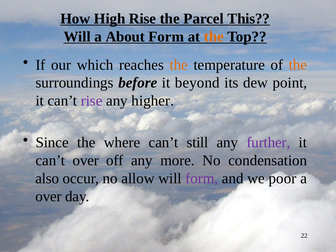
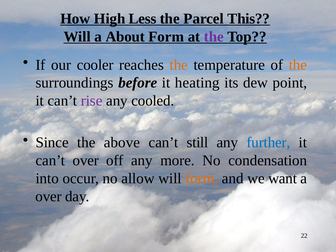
High Rise: Rise -> Less
the at (214, 37) colour: orange -> purple
which: which -> cooler
beyond: beyond -> heating
higher: higher -> cooled
where: where -> above
further colour: purple -> blue
also: also -> into
form at (202, 178) colour: purple -> orange
poor: poor -> want
